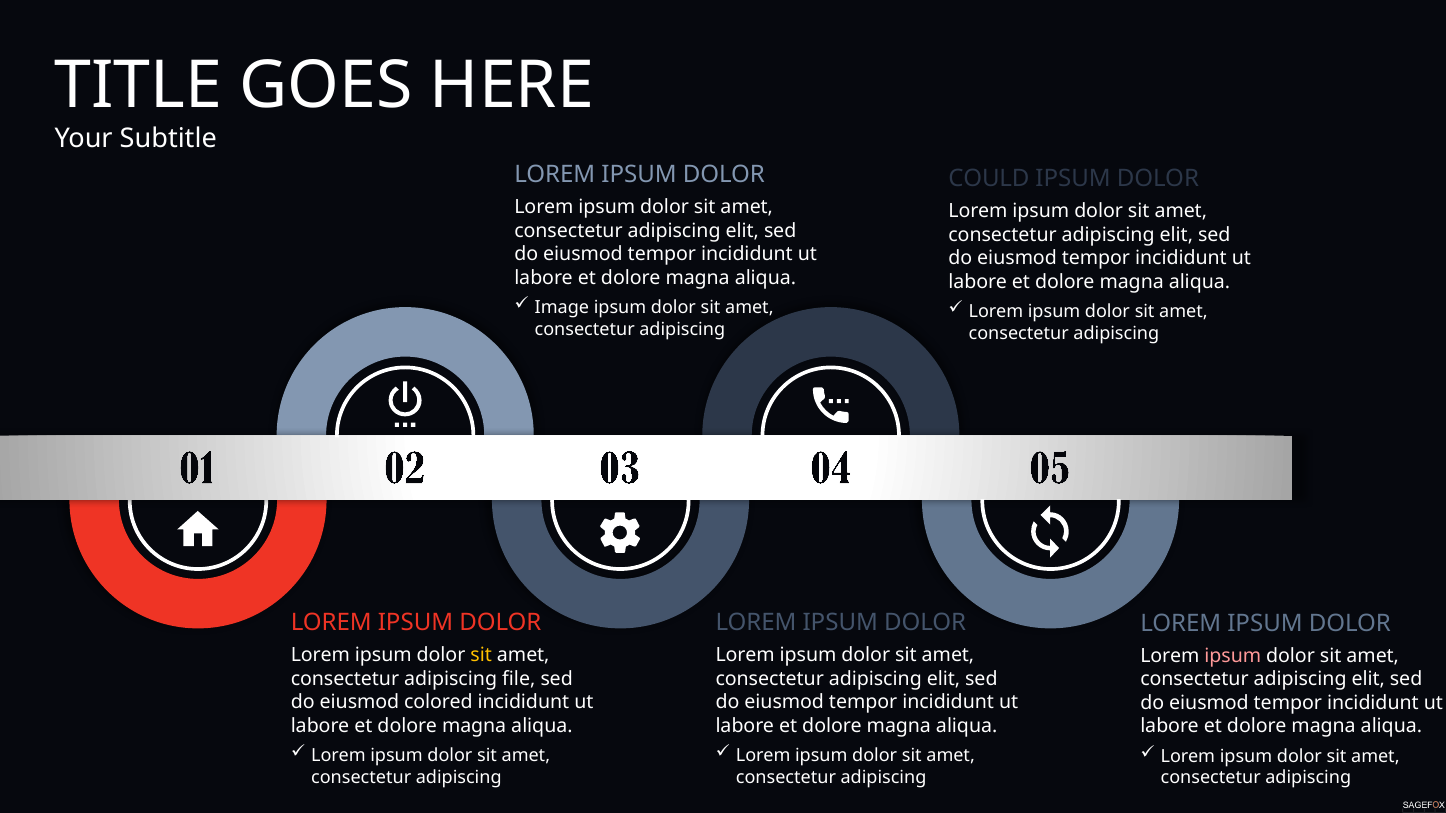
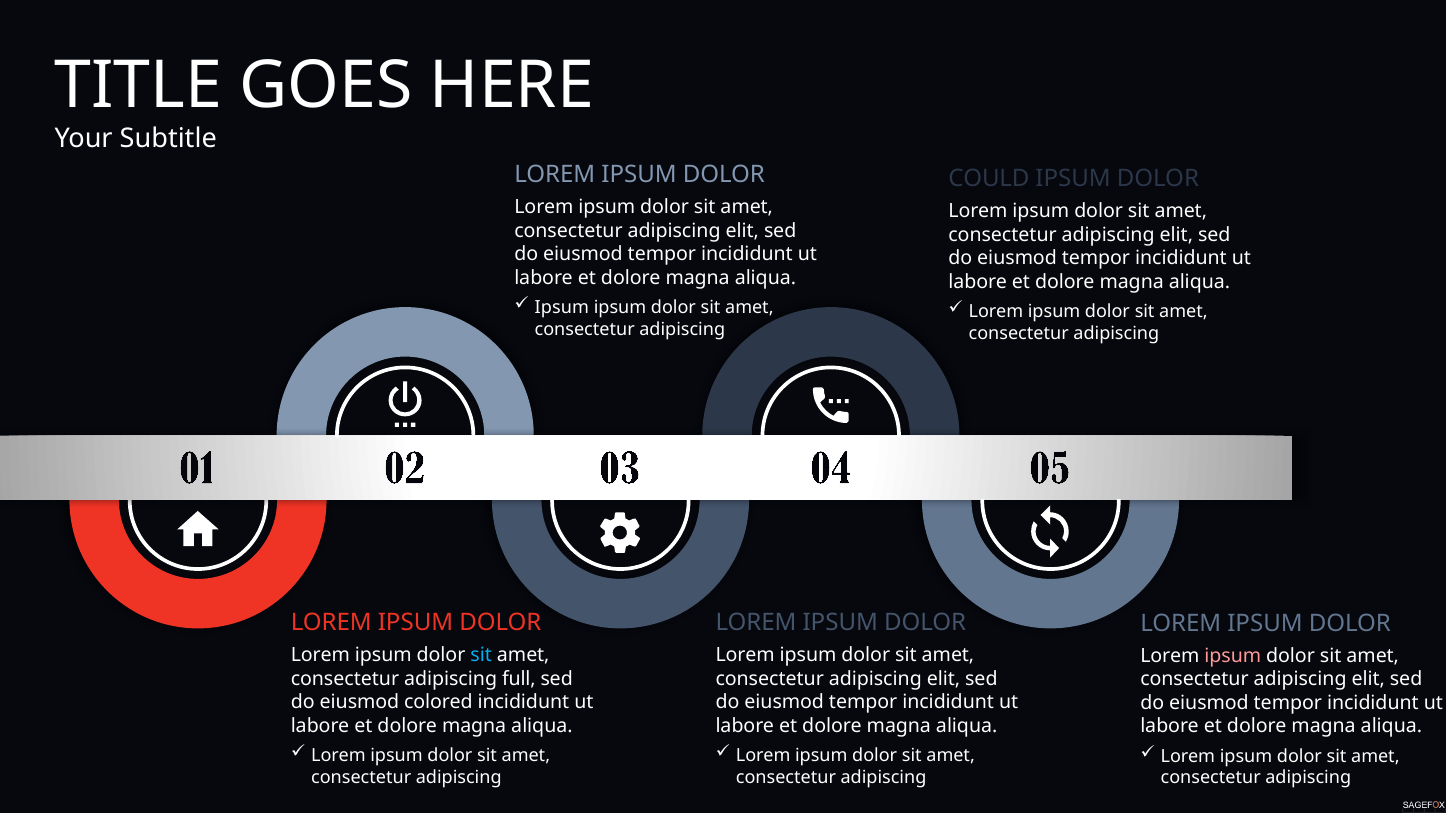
Image at (562, 308): Image -> Ipsum
sit at (481, 656) colour: yellow -> light blue
file: file -> full
